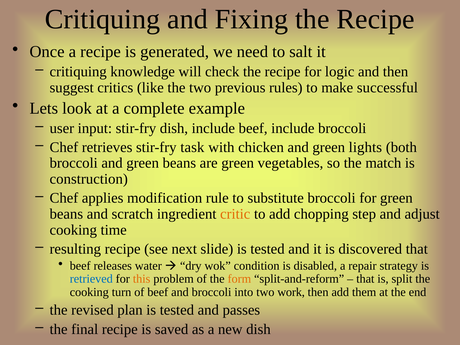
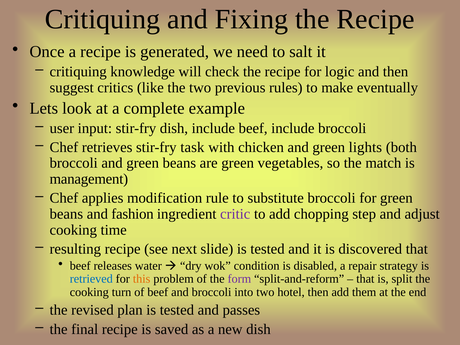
successful: successful -> eventually
construction: construction -> management
scratch: scratch -> fashion
critic colour: orange -> purple
form colour: orange -> purple
work: work -> hotel
